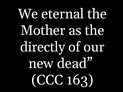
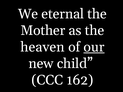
directly: directly -> heaven
our underline: none -> present
dead: dead -> child
163: 163 -> 162
